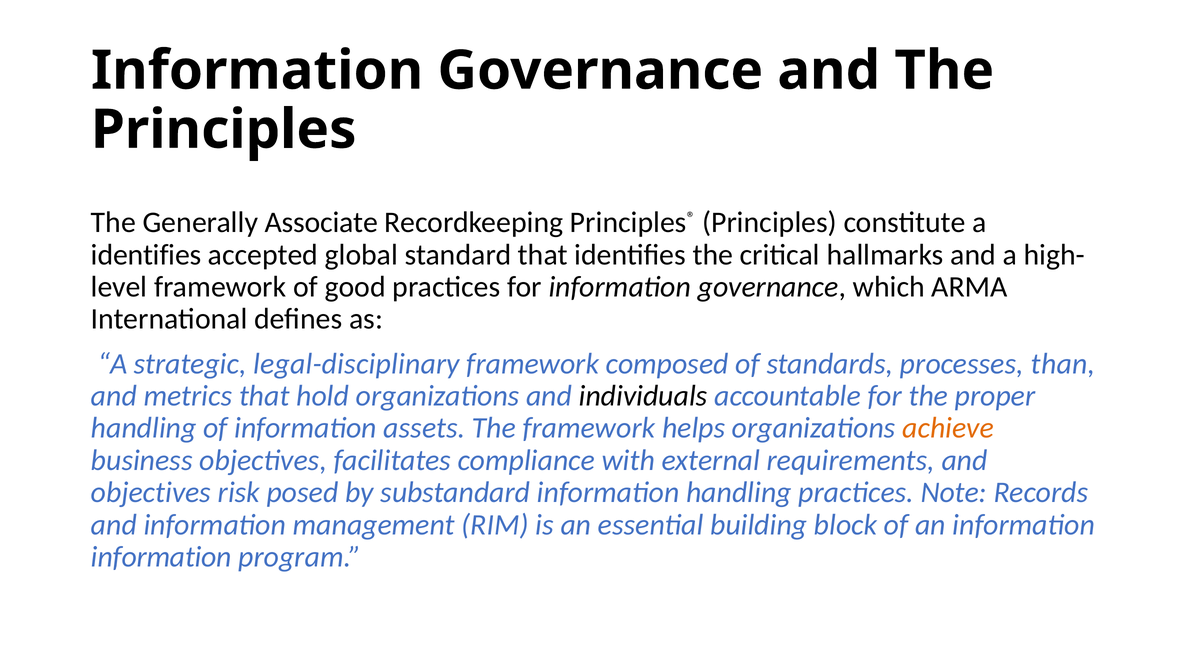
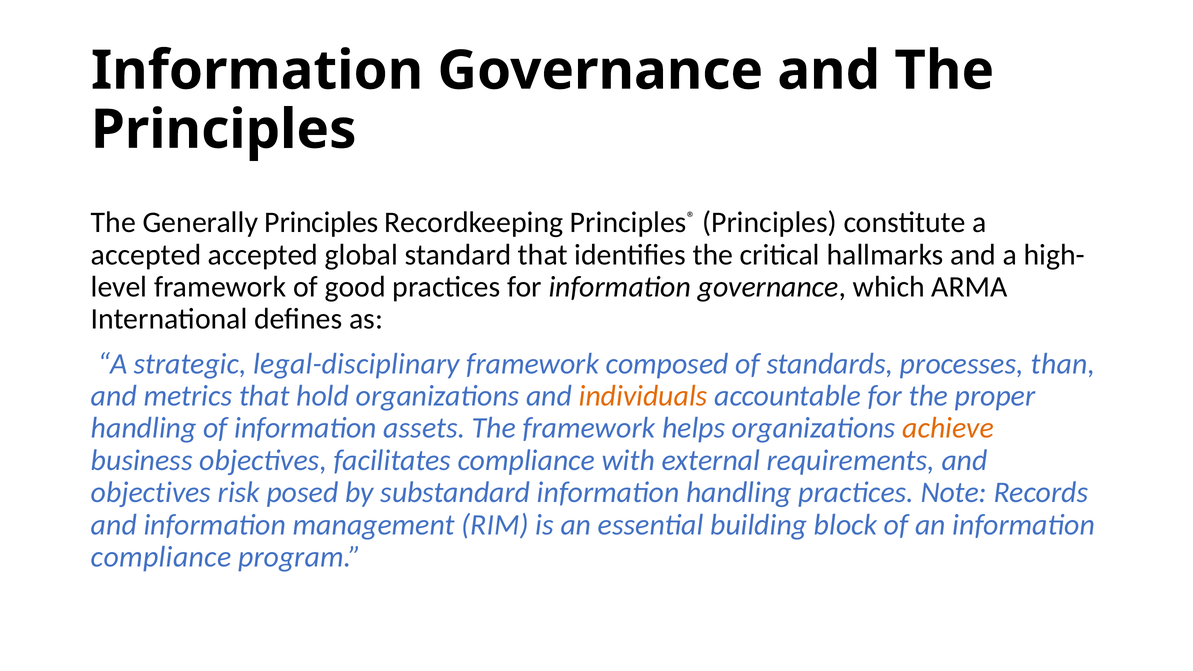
Generally Associate: Associate -> Principles
identifies at (146, 255): identifies -> accepted
individuals colour: black -> orange
information at (161, 557): information -> compliance
